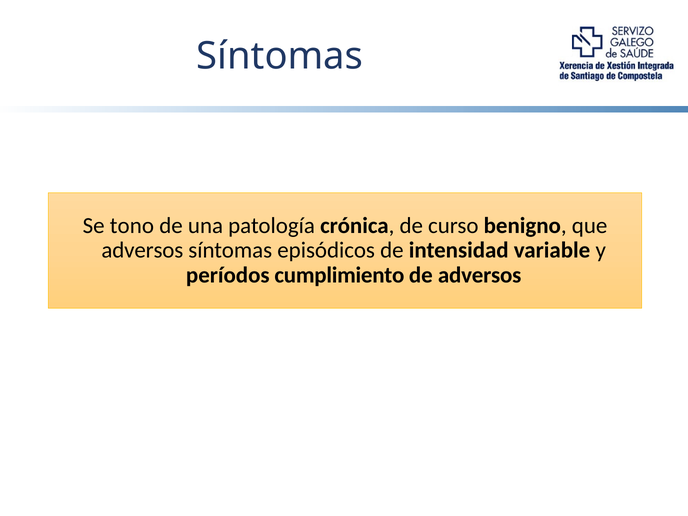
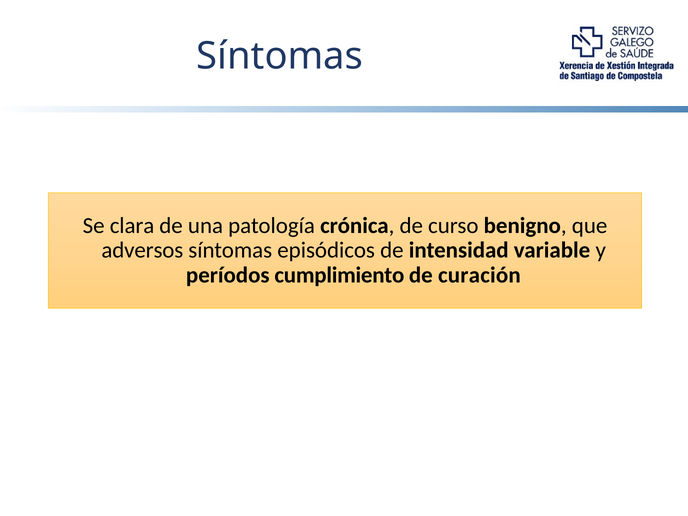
tono: tono -> clara
de adversos: adversos -> curación
